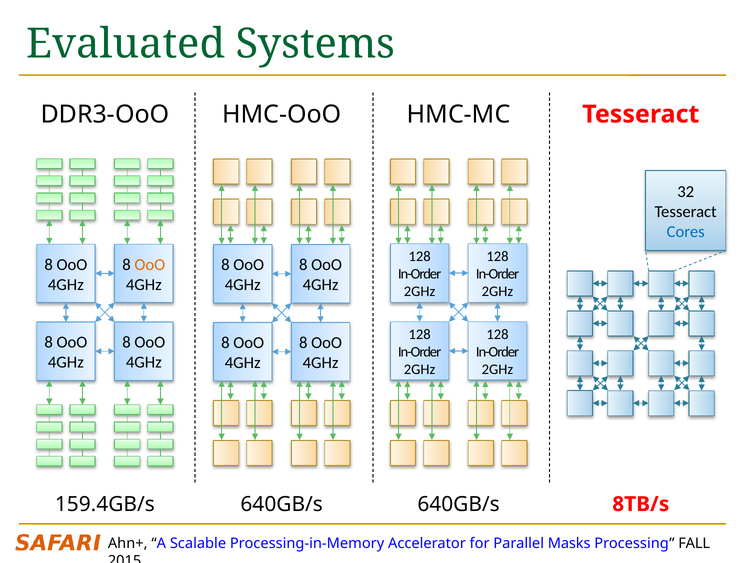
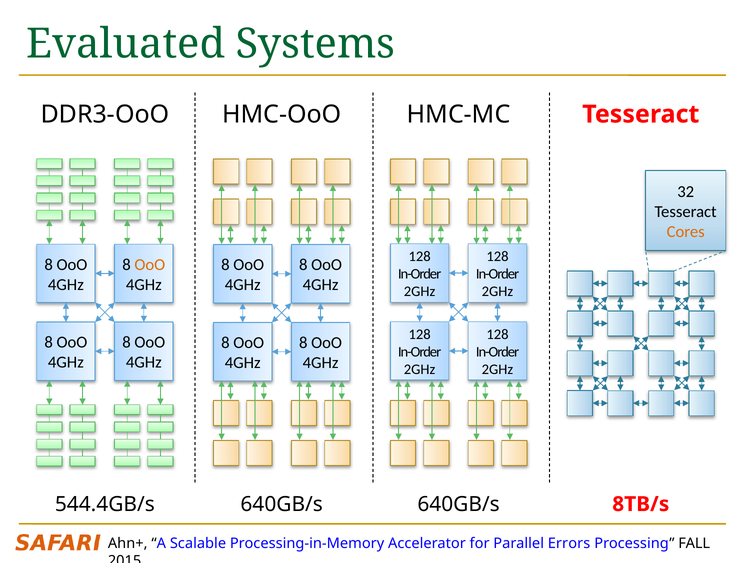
Cores colour: blue -> orange
159.4GB/s: 159.4GB/s -> 544.4GB/s
Masks: Masks -> Errors
